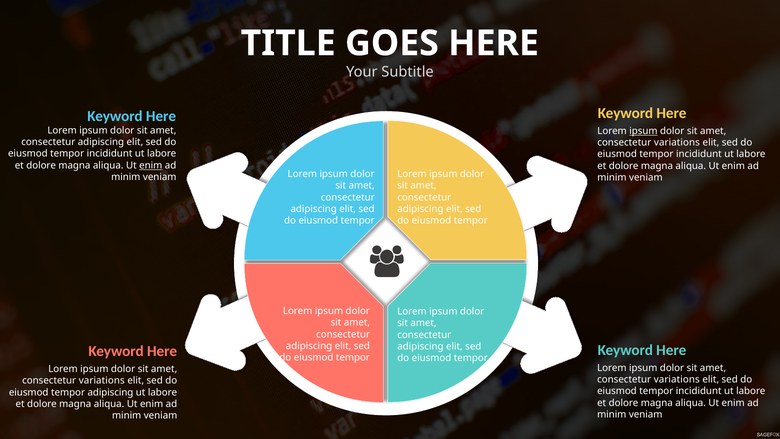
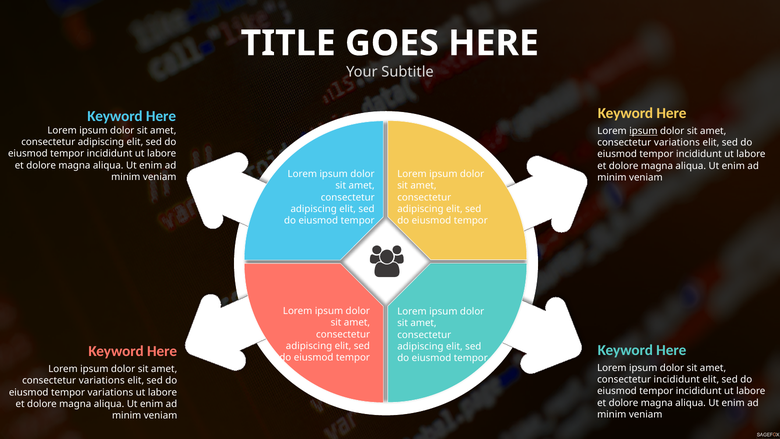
enim at (151, 165) underline: present -> none
variations at (677, 379): variations -> incididunt
tempor adipiscing: adipiscing -> variations
